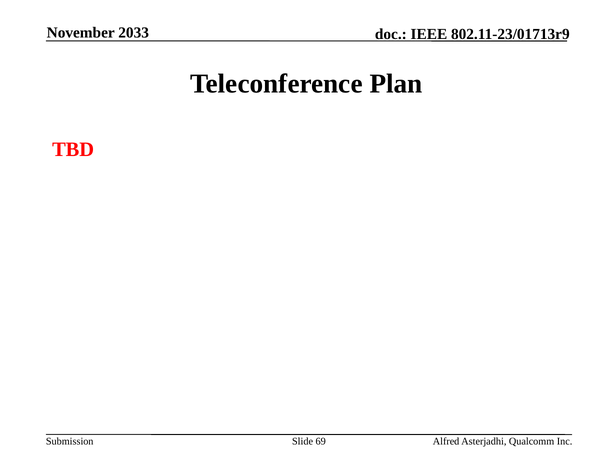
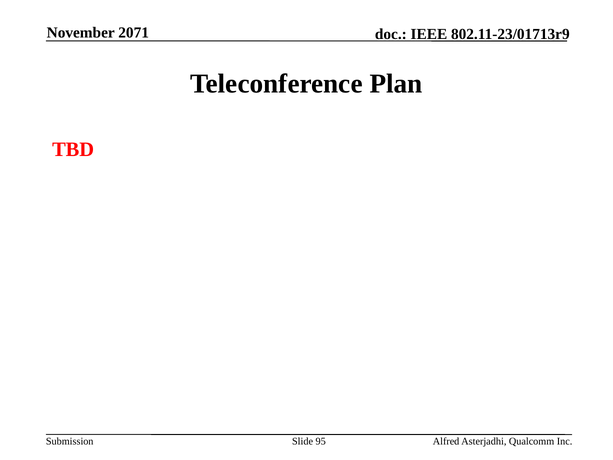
2033: 2033 -> 2071
69: 69 -> 95
